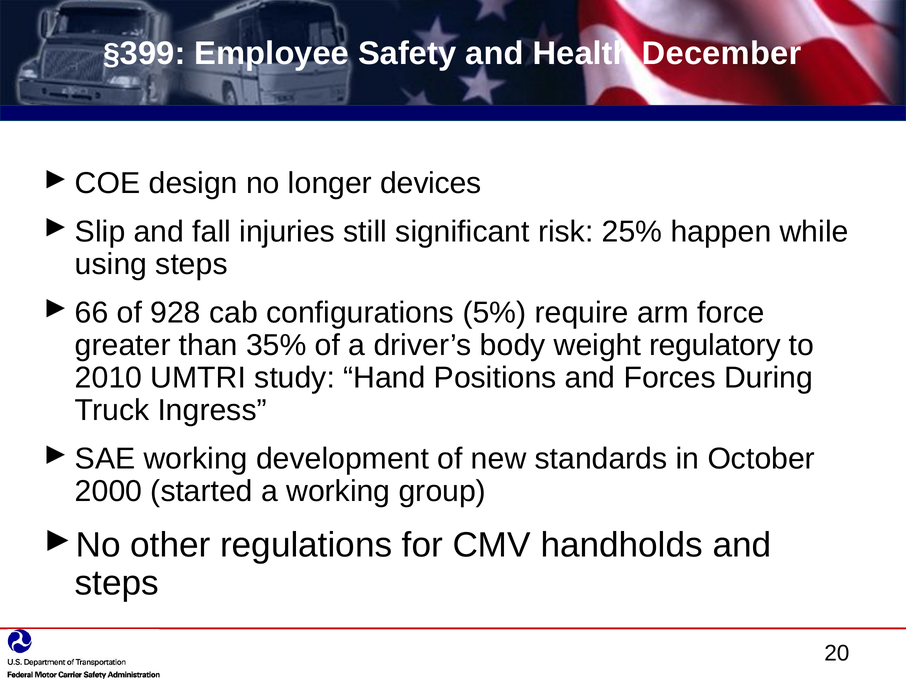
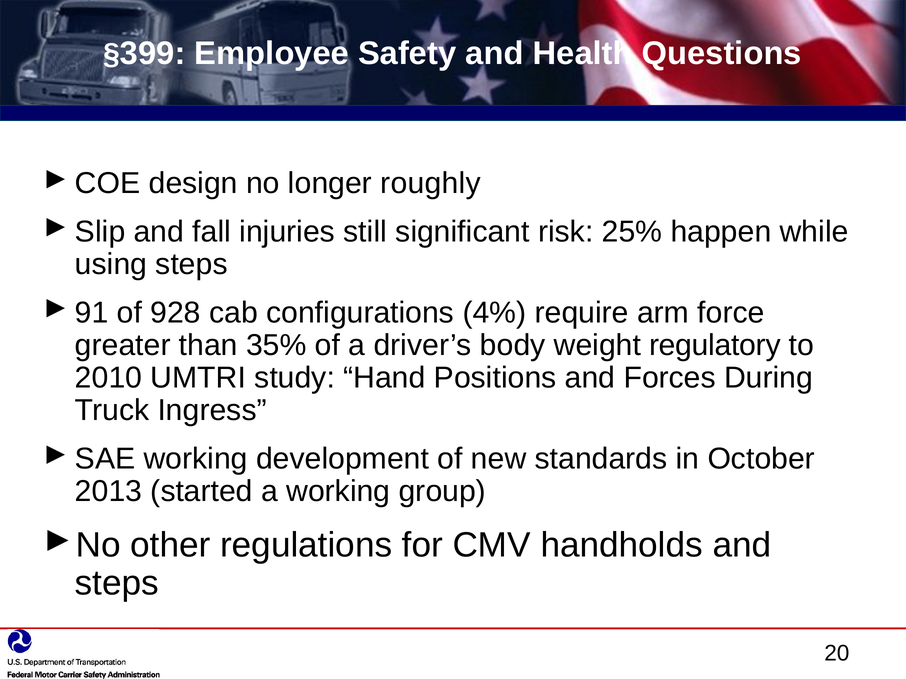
December: December -> Questions
devices: devices -> roughly
66: 66 -> 91
5%: 5% -> 4%
2000: 2000 -> 2013
